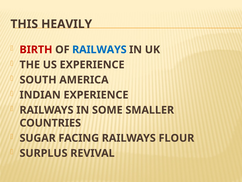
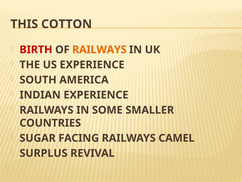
HEAVILY: HEAVILY -> COTTON
RAILWAYS at (99, 50) colour: blue -> orange
FLOUR: FLOUR -> CAMEL
